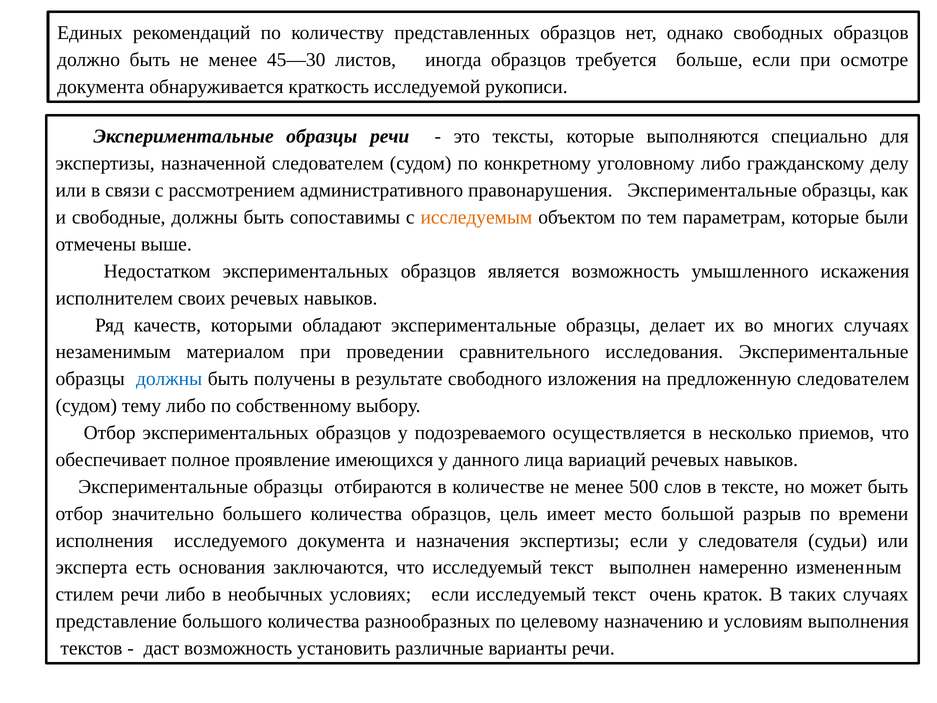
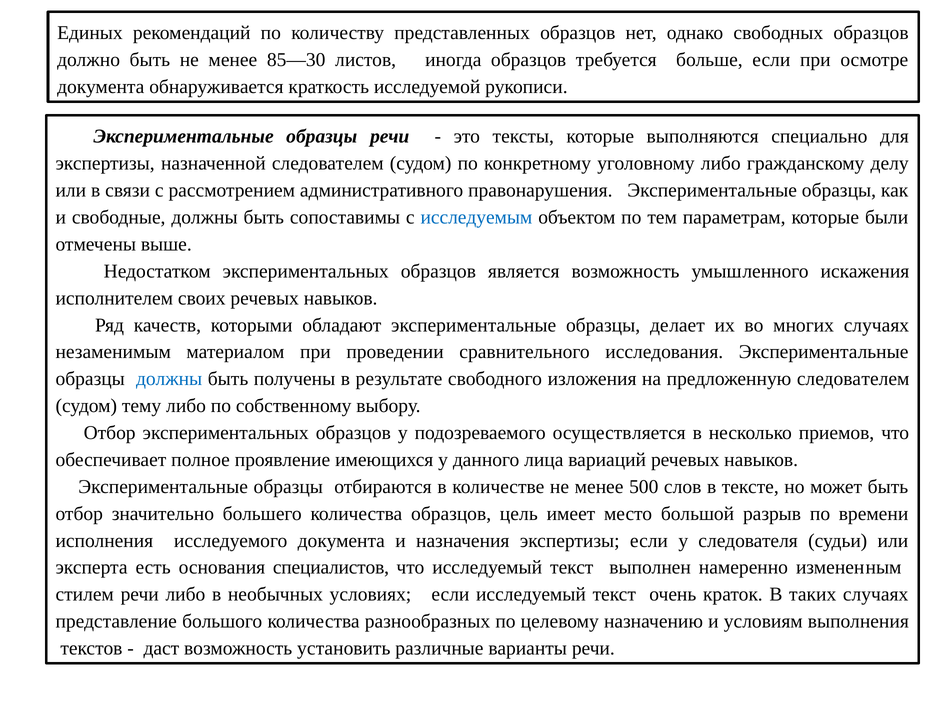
45—30: 45—30 -> 85—30
исследуемым colour: orange -> blue
заключаются: заключаются -> специалистов
